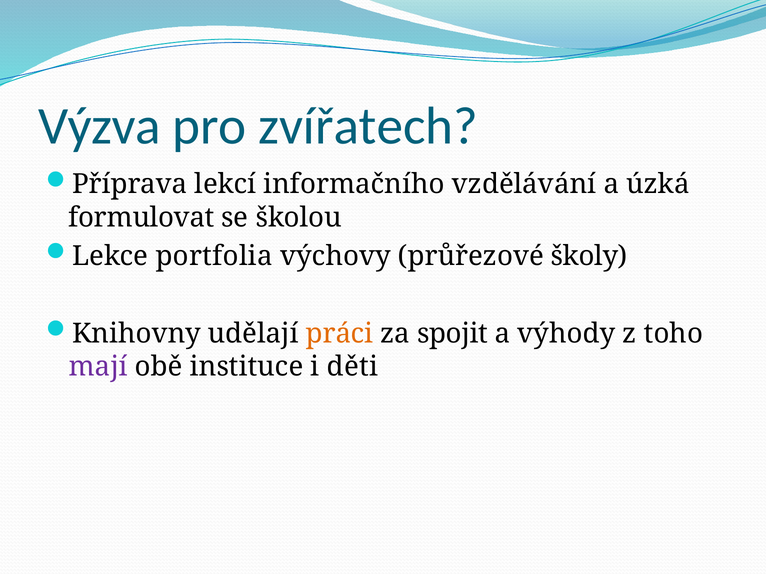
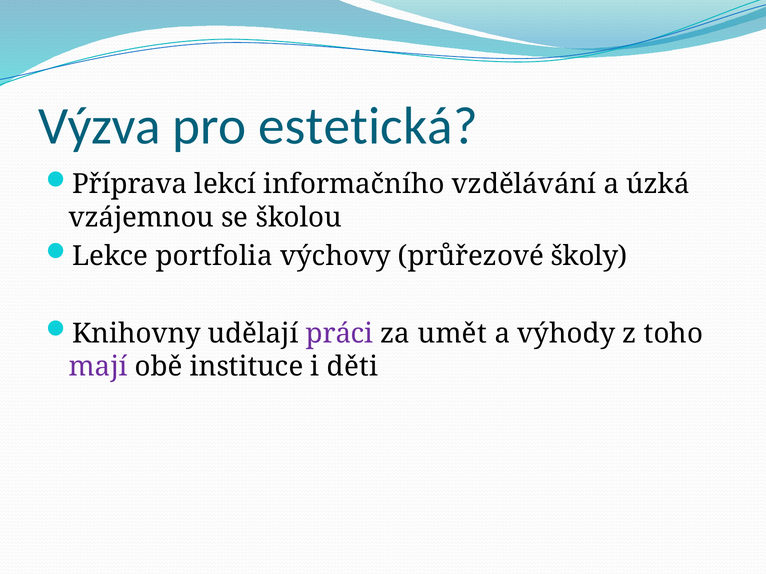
zvířatech: zvířatech -> estetická
formulovat: formulovat -> vzájemnou
práci colour: orange -> purple
spojit: spojit -> umět
